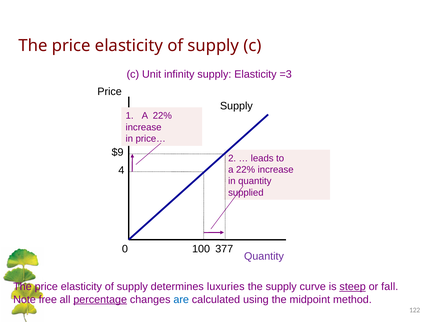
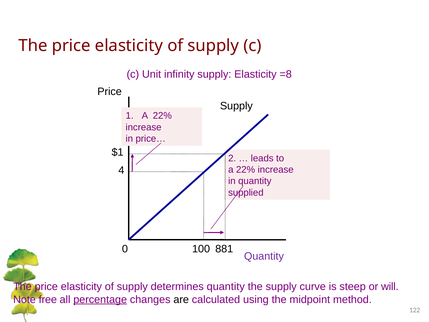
=3: =3 -> =8
$9: $9 -> $1
377: 377 -> 881
determines luxuries: luxuries -> quantity
steep underline: present -> none
fall: fall -> will
are colour: blue -> black
